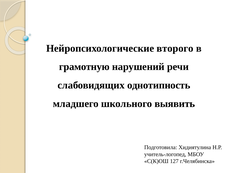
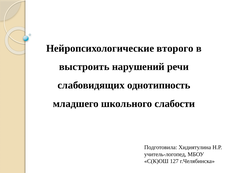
грамотную: грамотную -> выстроить
выявить: выявить -> слабости
